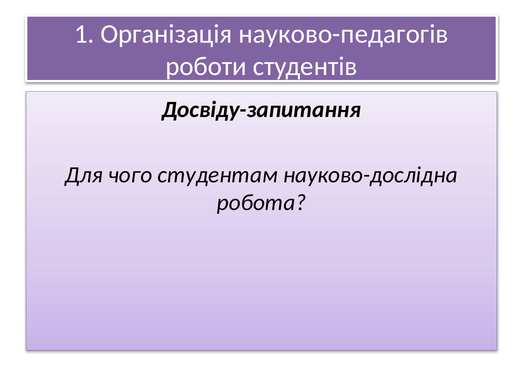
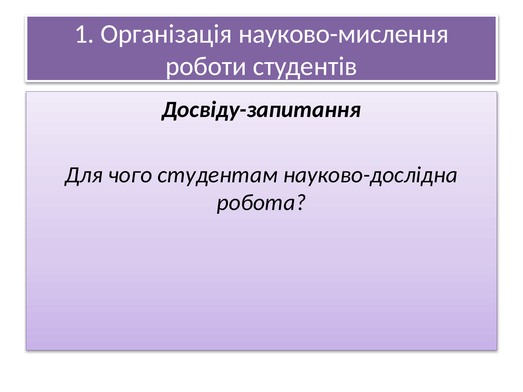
науково-педагогів: науково-педагогів -> науково-мислення
